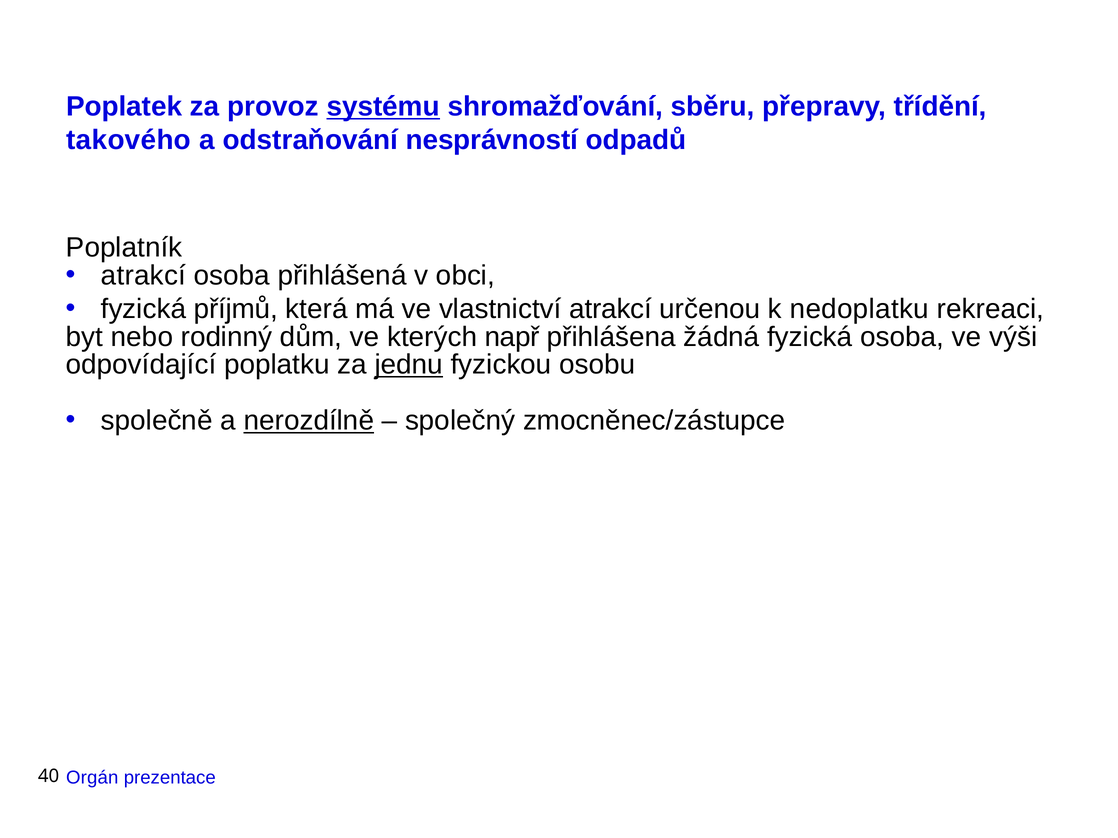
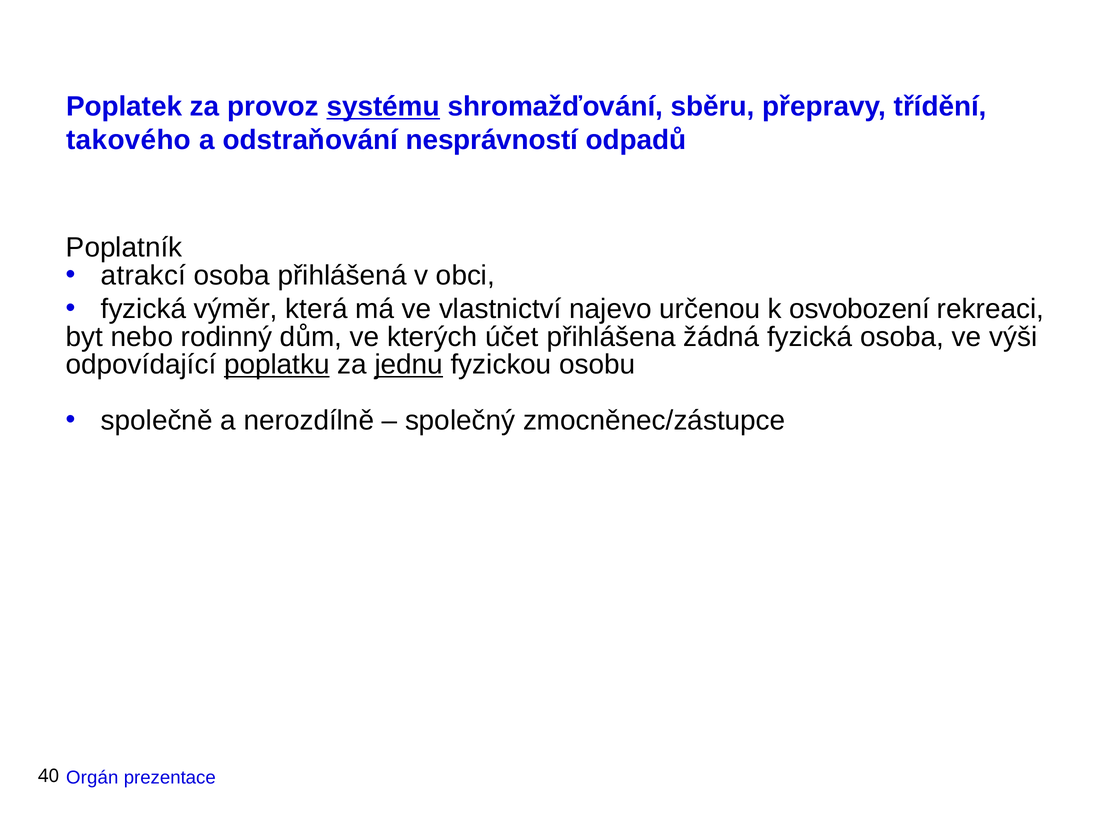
příjmů: příjmů -> výměr
vlastnictví atrakcí: atrakcí -> najevo
nedoplatku: nedoplatku -> osvobození
např: např -> účet
poplatku underline: none -> present
nerozdílně underline: present -> none
